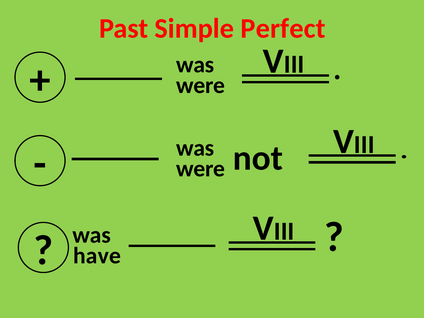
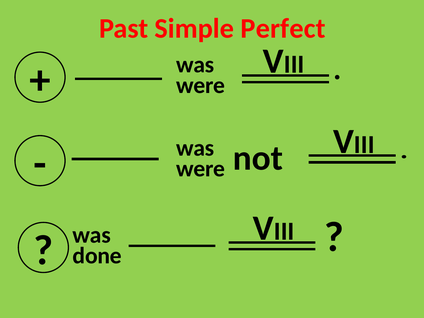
have: have -> done
